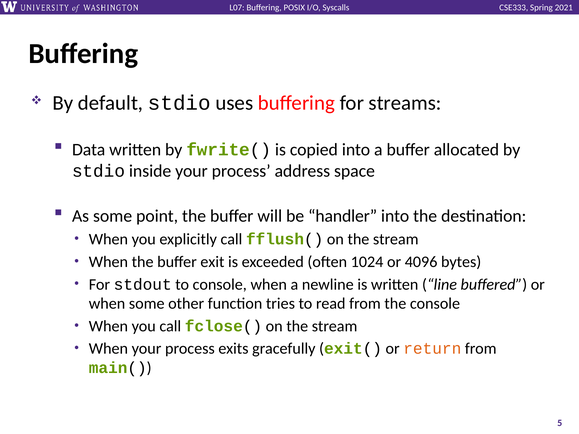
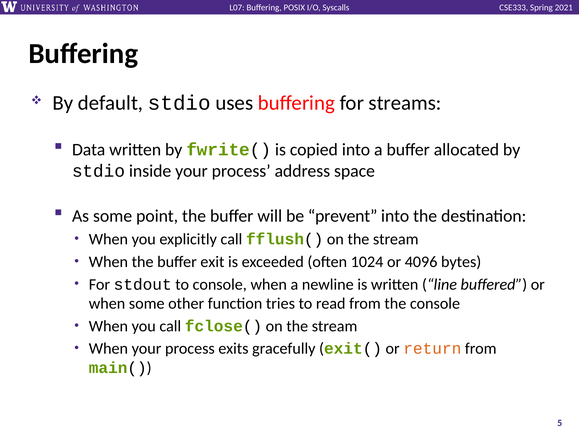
handler: handler -> prevent
